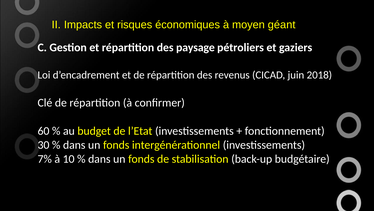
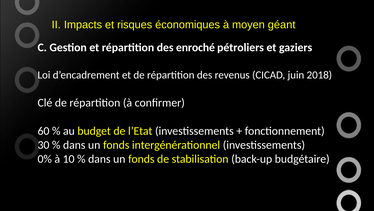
paysage: paysage -> enroché
7%: 7% -> 0%
